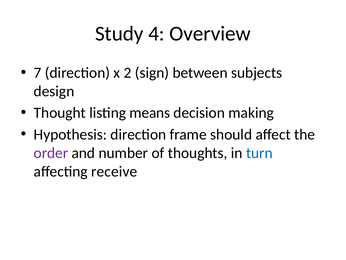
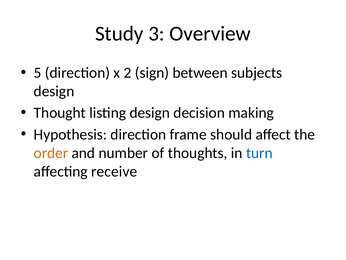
4: 4 -> 3
7: 7 -> 5
listing means: means -> design
order colour: purple -> orange
